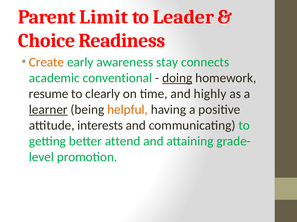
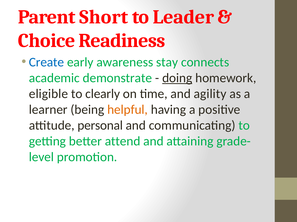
Limit: Limit -> Short
Create colour: orange -> blue
conventional: conventional -> demonstrate
resume: resume -> eligible
highly: highly -> agility
learner underline: present -> none
interests: interests -> personal
